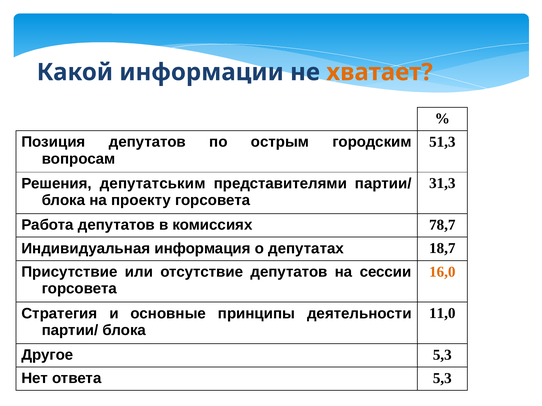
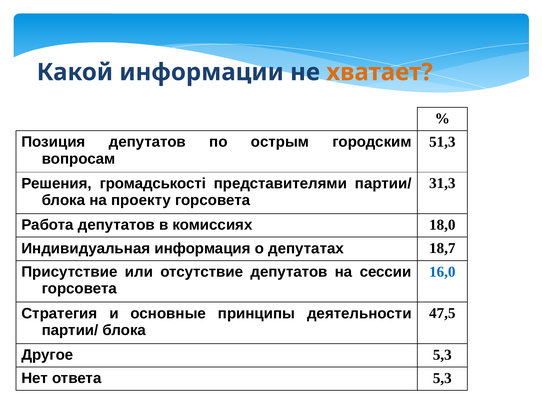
депутатським: депутатським -> громадськості
78,7: 78,7 -> 18,0
16,0 colour: orange -> blue
11,0: 11,0 -> 47,5
